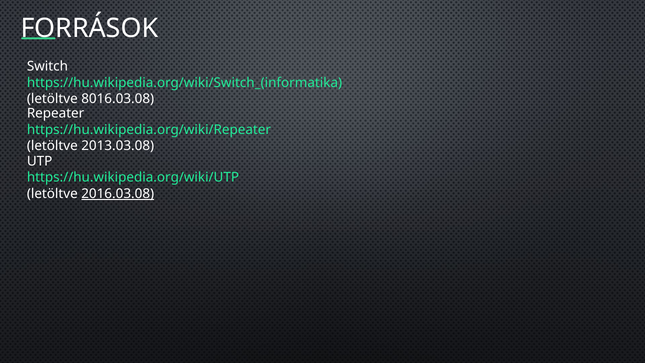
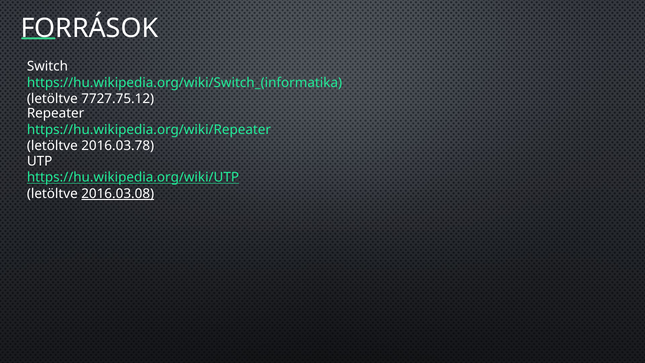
8016.03.08: 8016.03.08 -> 7727.75.12
2013.03.08: 2013.03.08 -> 2016.03.78
https://hu.wikipedia.org/wiki/UTP underline: none -> present
